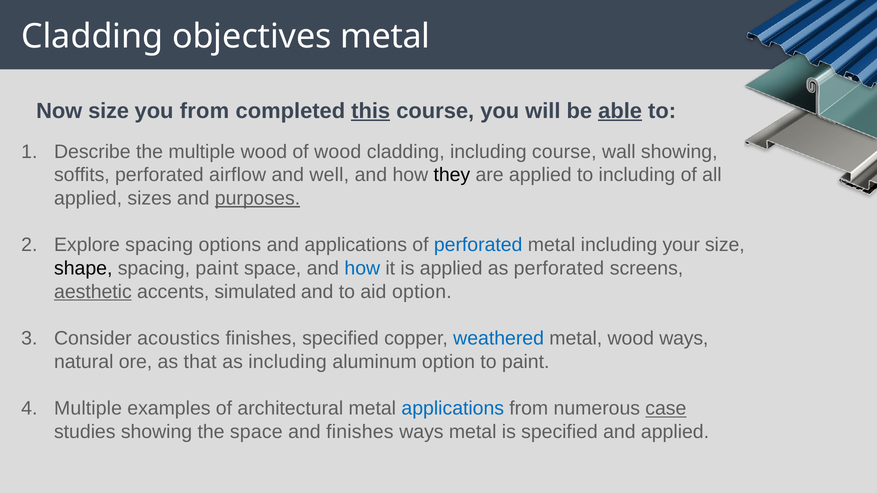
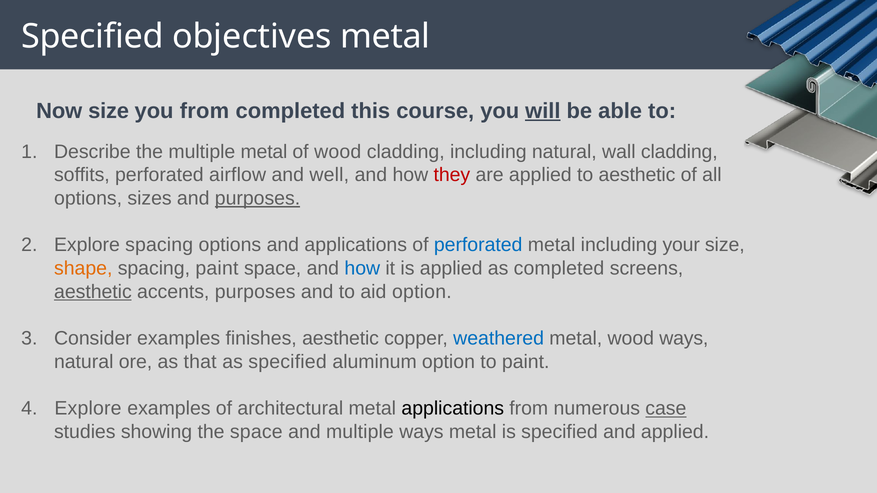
Cladding at (92, 36): Cladding -> Specified
this underline: present -> none
will underline: none -> present
able underline: present -> none
multiple wood: wood -> metal
including course: course -> natural
wall showing: showing -> cladding
they colour: black -> red
to including: including -> aesthetic
applied at (88, 198): applied -> options
shape colour: black -> orange
as perforated: perforated -> completed
accents simulated: simulated -> purposes
Consider acoustics: acoustics -> examples
finishes specified: specified -> aesthetic
as including: including -> specified
Multiple at (88, 409): Multiple -> Explore
applications at (453, 409) colour: blue -> black
and finishes: finishes -> multiple
